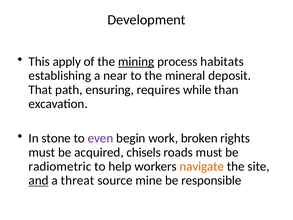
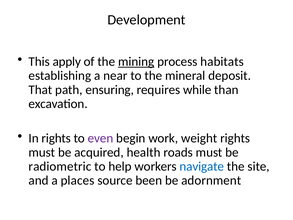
In stone: stone -> rights
broken: broken -> weight
chisels: chisels -> health
navigate colour: orange -> blue
and underline: present -> none
threat: threat -> places
mine: mine -> been
responsible: responsible -> adornment
